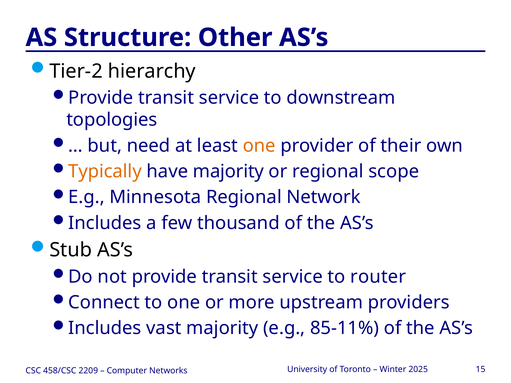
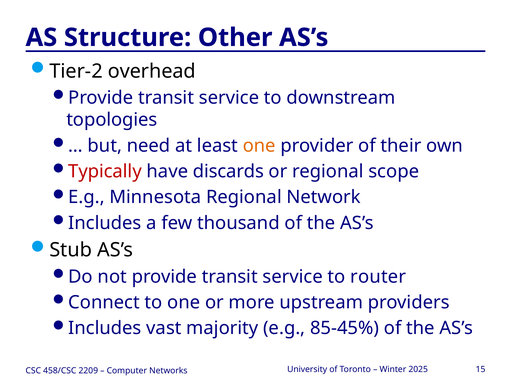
hierarchy: hierarchy -> overhead
Typically colour: orange -> red
have majority: majority -> discards
85-11%: 85-11% -> 85-45%
